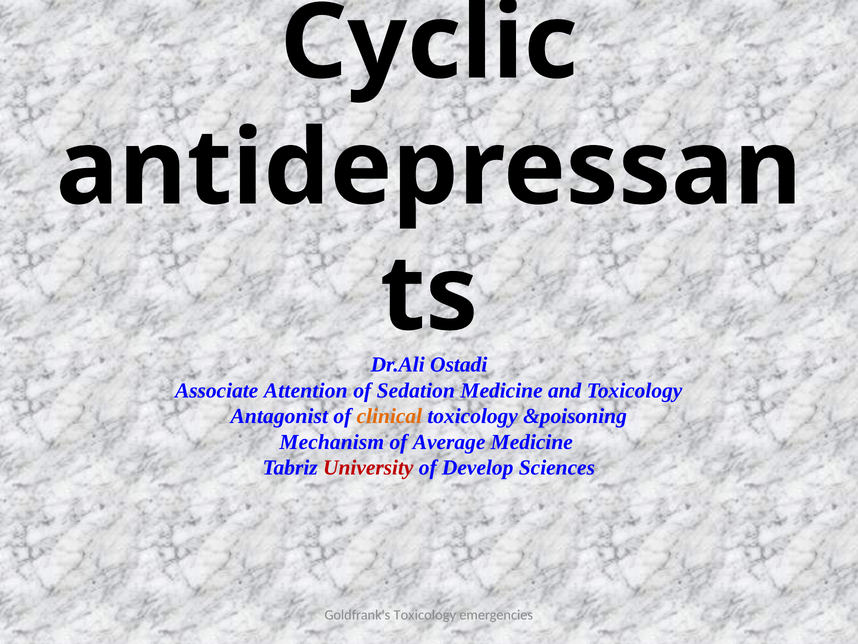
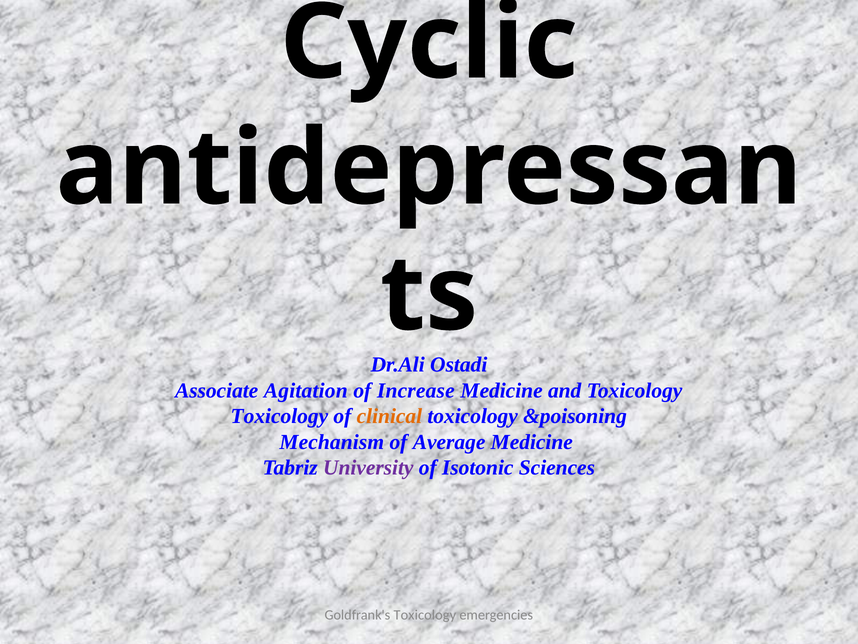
Attention: Attention -> Agitation
Sedation: Sedation -> Increase
Antagonist at (279, 416): Antagonist -> Toxicology
University colour: red -> purple
Develop: Develop -> Isotonic
